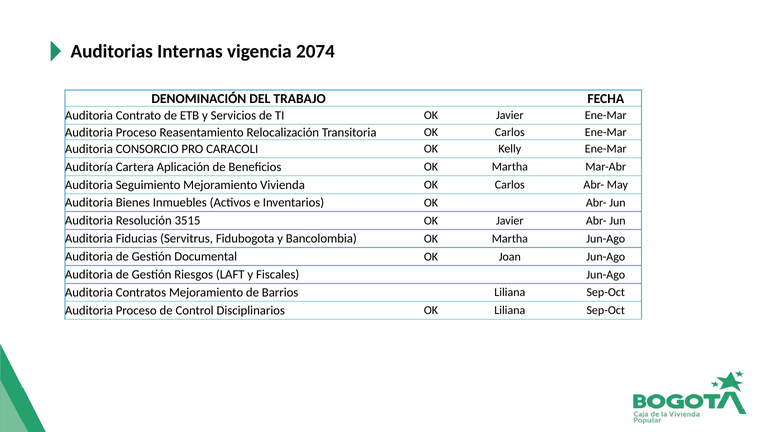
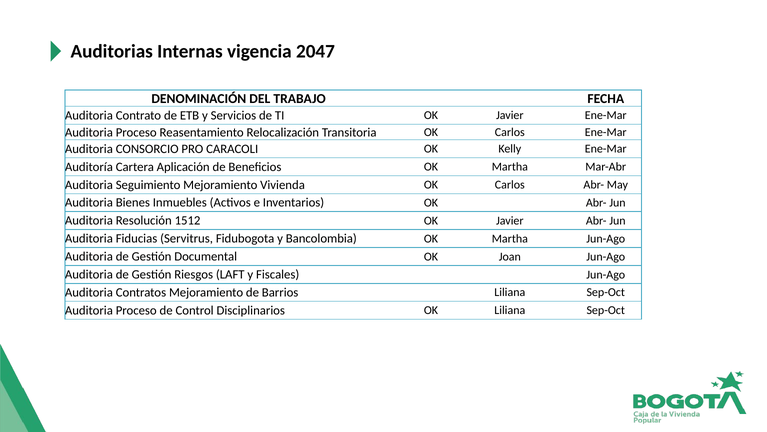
2074: 2074 -> 2047
3515: 3515 -> 1512
